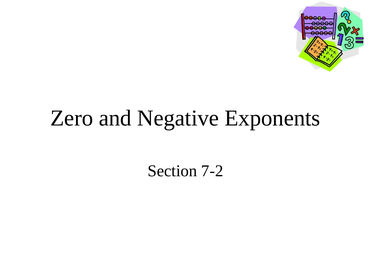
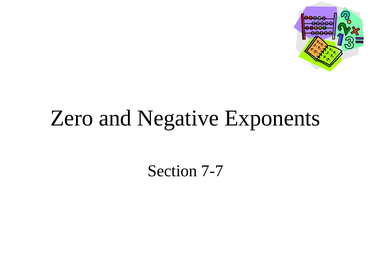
7-2: 7-2 -> 7-7
